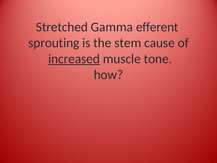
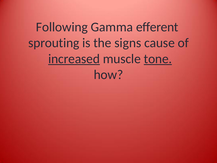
Stretched: Stretched -> Following
stem: stem -> signs
tone underline: none -> present
